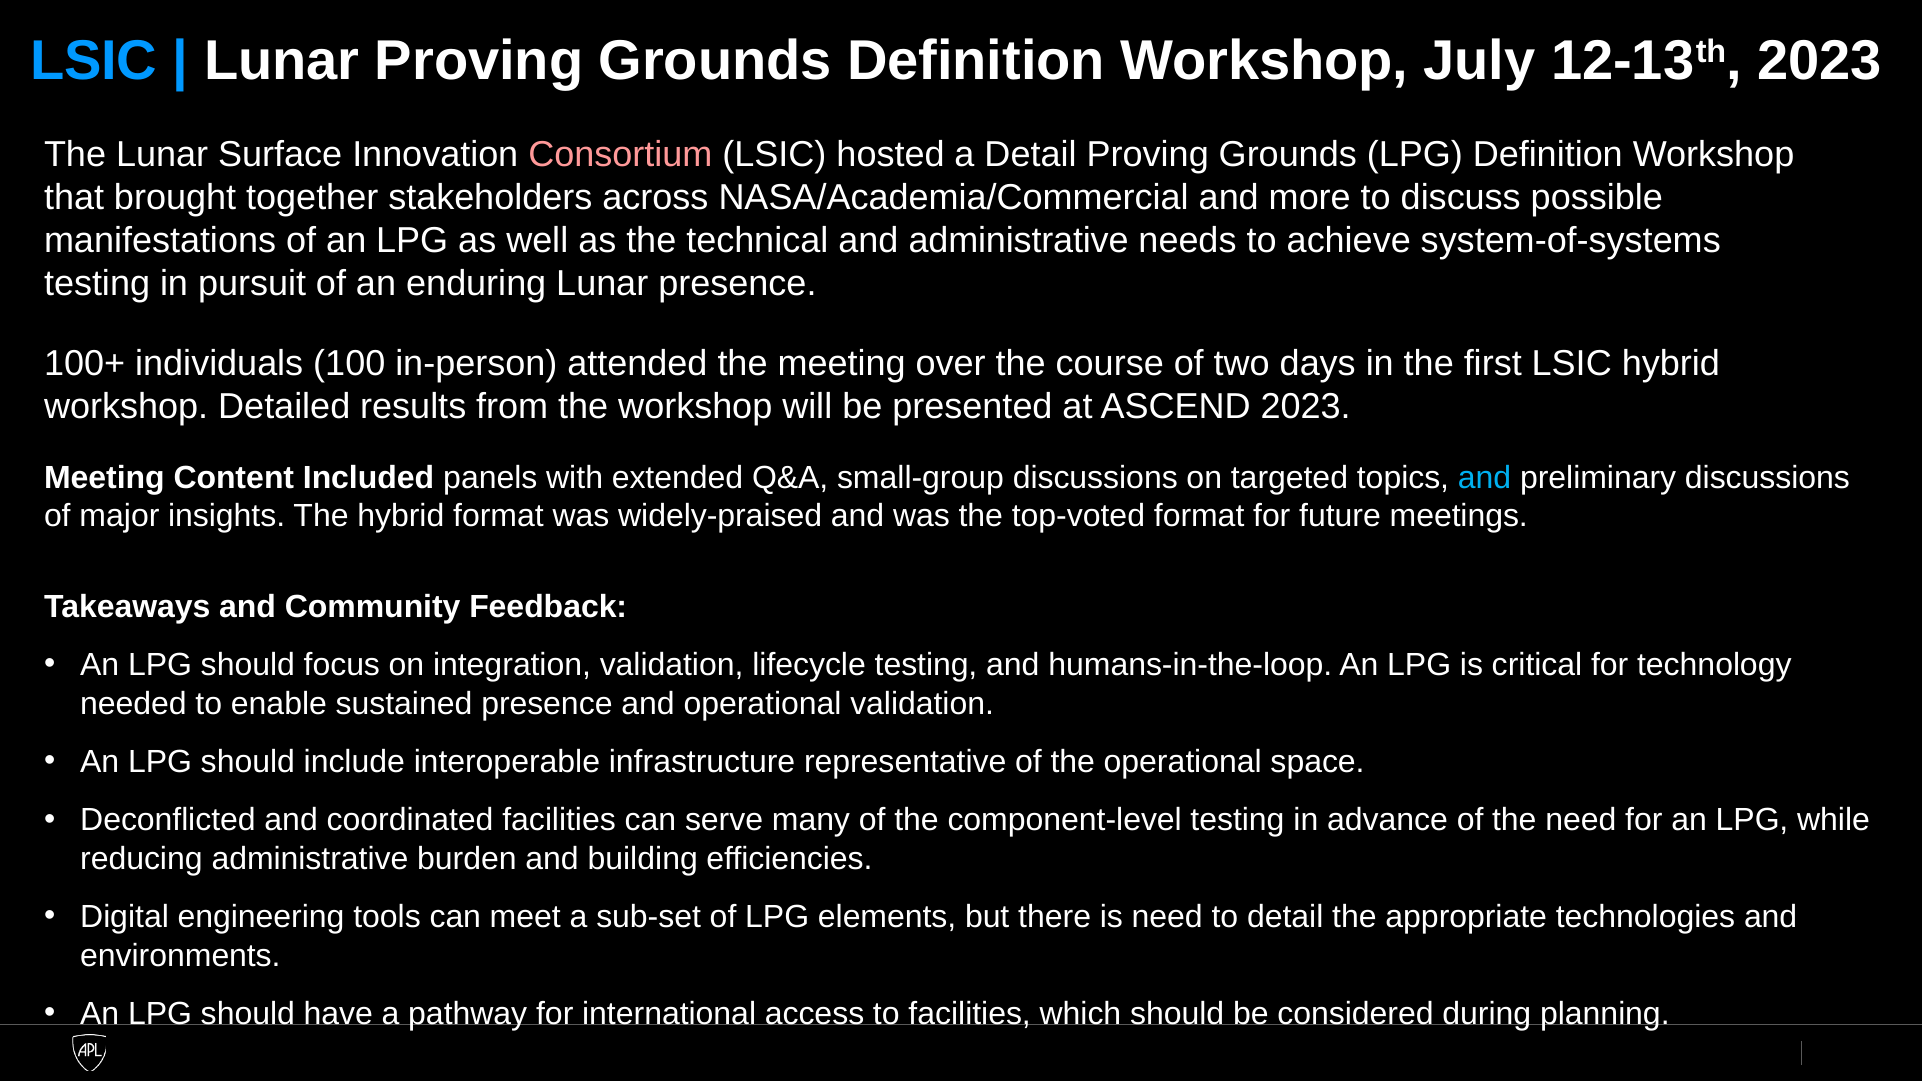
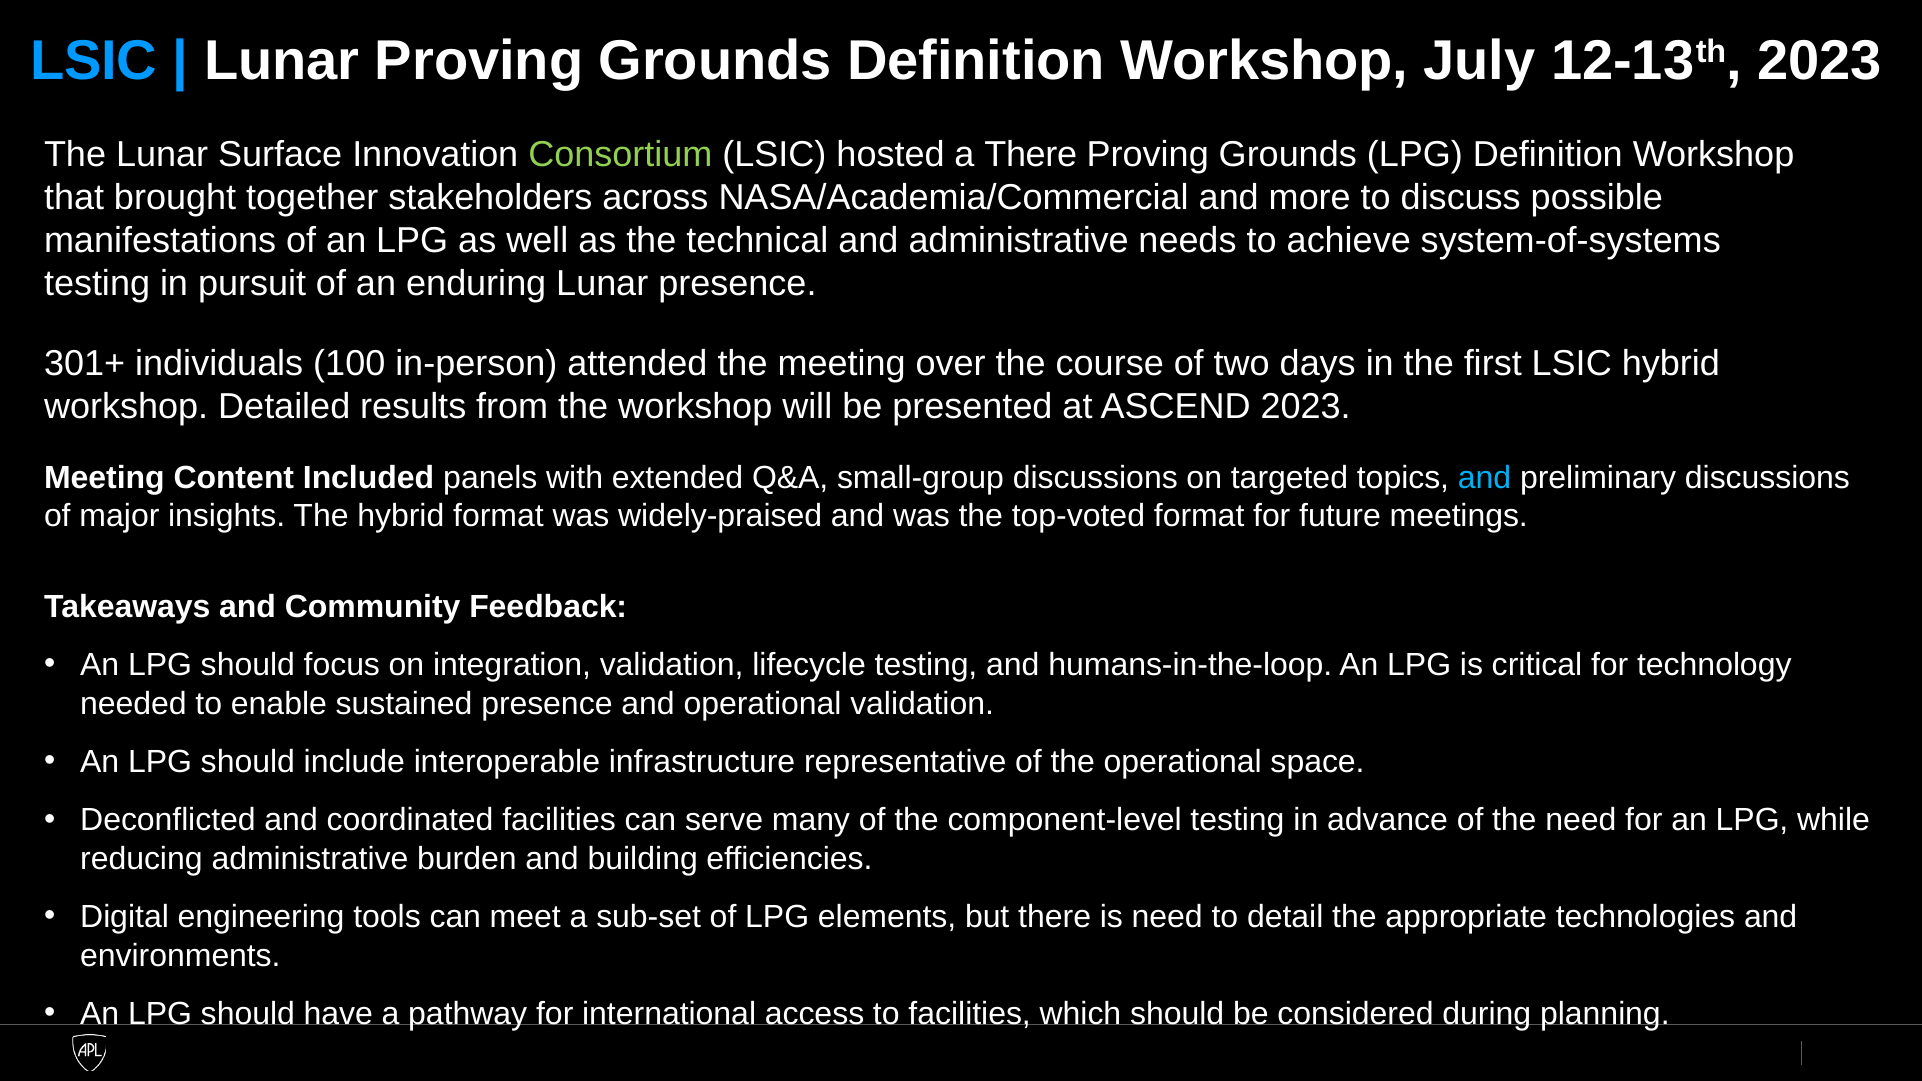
Consortium colour: pink -> light green
a Detail: Detail -> There
100+: 100+ -> 301+
